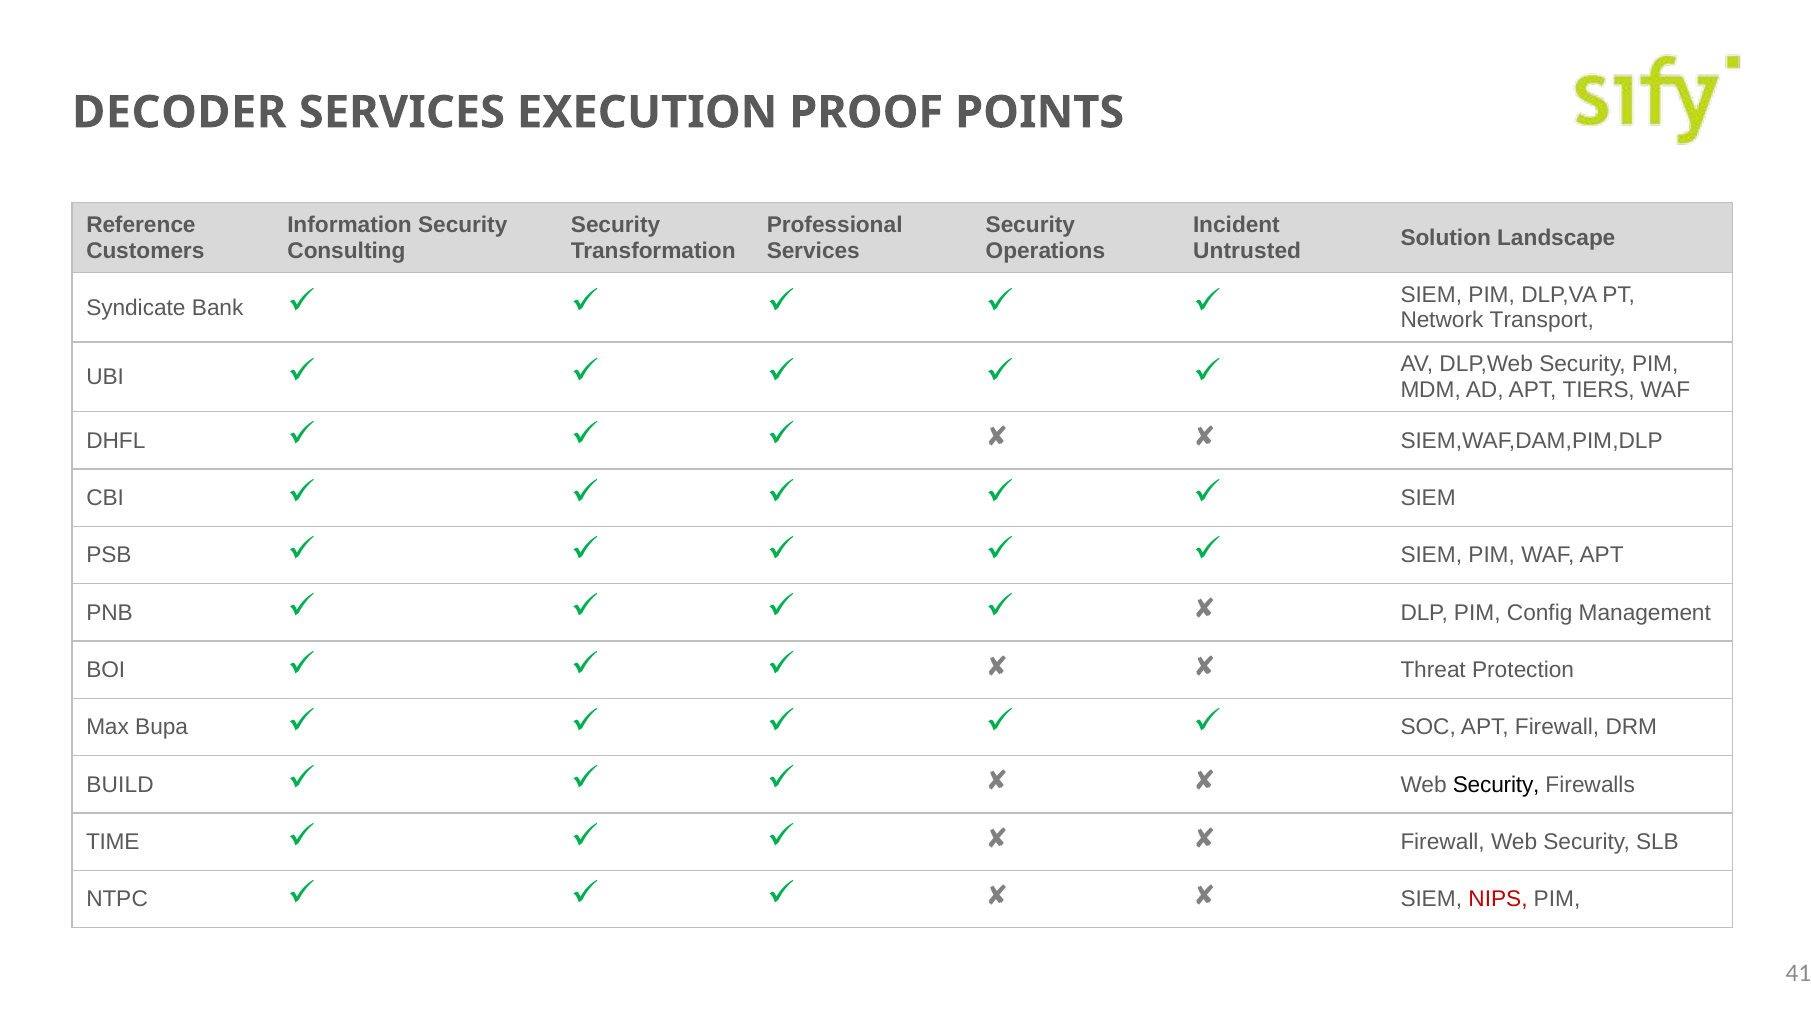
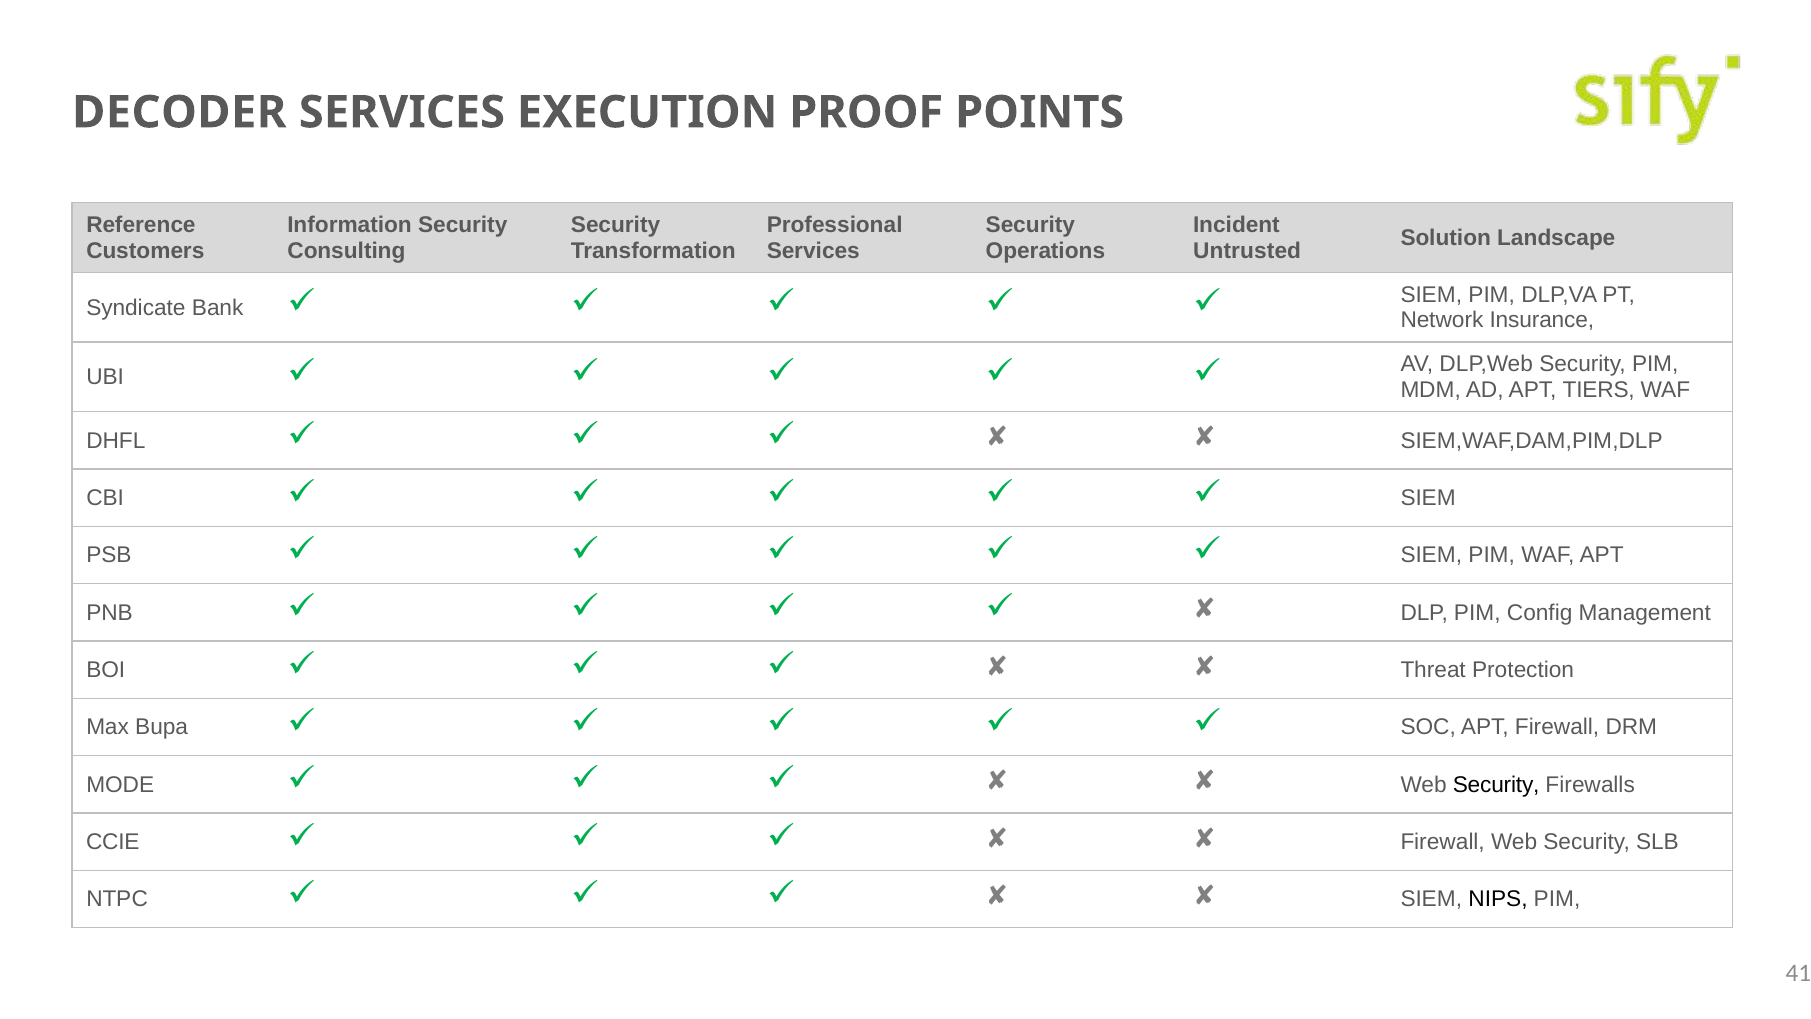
Transport: Transport -> Insurance
BUILD: BUILD -> MODE
TIME: TIME -> CCIE
NIPS colour: red -> black
